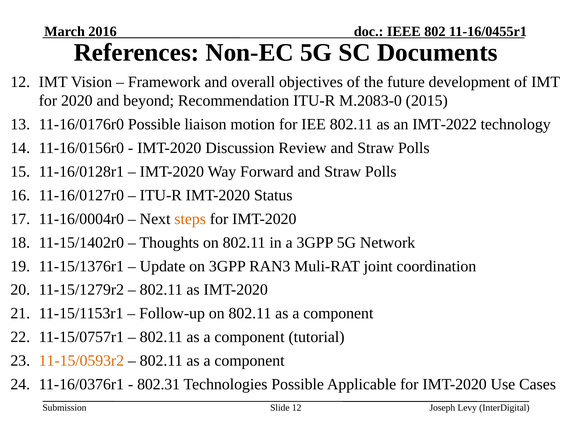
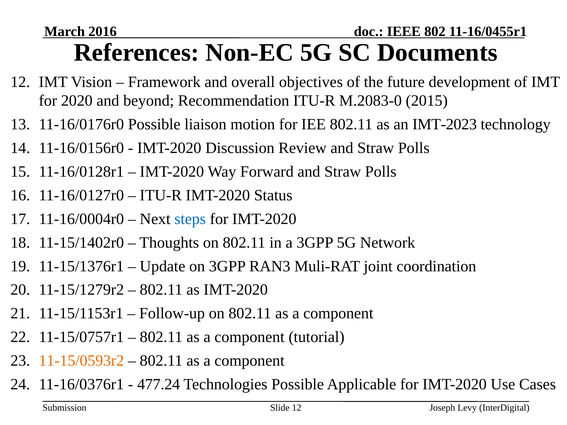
IMT-2022: IMT-2022 -> IMT-2023
steps colour: orange -> blue
802.31: 802.31 -> 477.24
